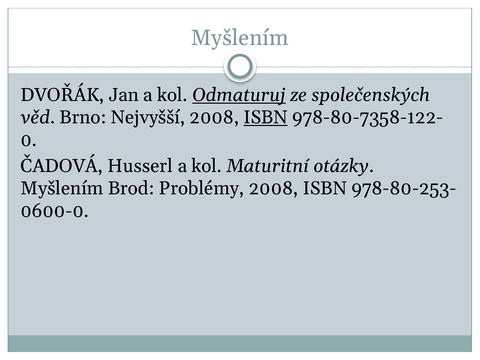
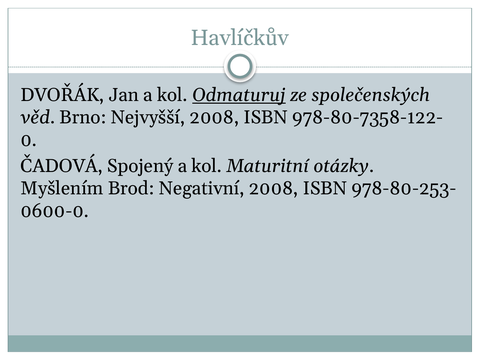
Myšlením at (240, 38): Myšlením -> Havlíčkův
ISBN at (266, 117) underline: present -> none
Husserl: Husserl -> Spojený
Problémy: Problémy -> Negativní
